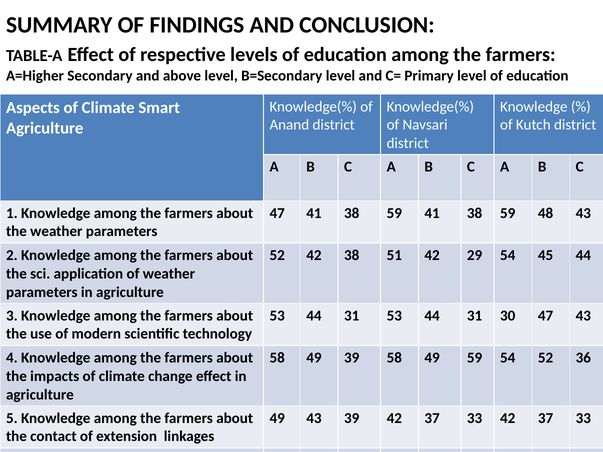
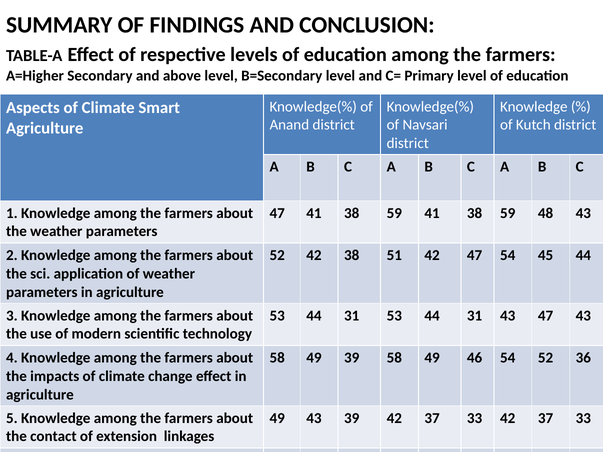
42 29: 29 -> 47
31 30: 30 -> 43
49 59: 59 -> 46
